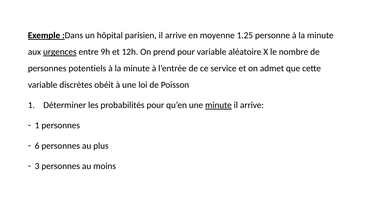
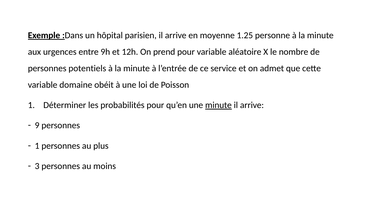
urgences underline: present -> none
discrètes: discrètes -> domaine
1 at (37, 125): 1 -> 9
6 at (37, 146): 6 -> 1
